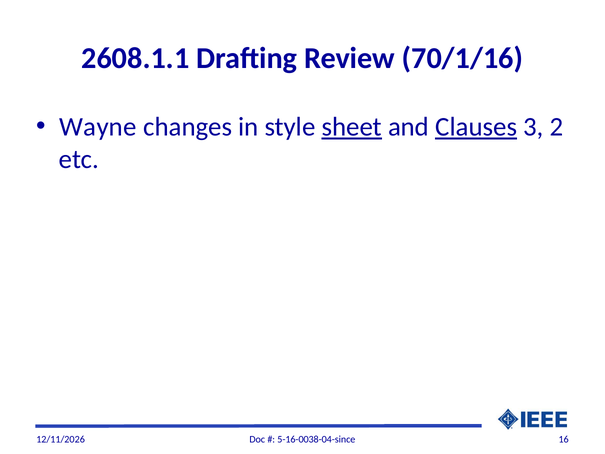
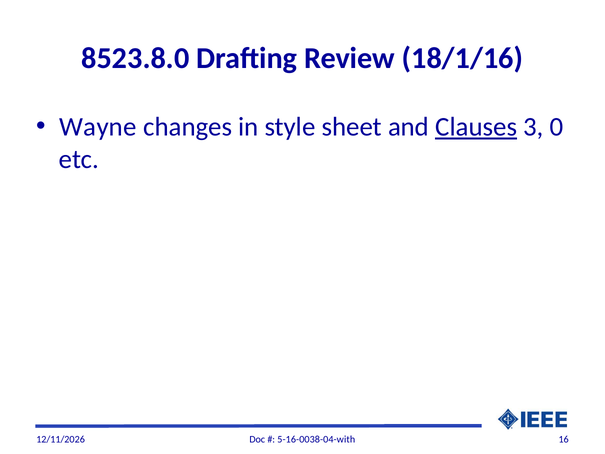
2608.1.1: 2608.1.1 -> 8523.8.0
70/1/16: 70/1/16 -> 18/1/16
sheet underline: present -> none
2: 2 -> 0
5-16-0038-04-since: 5-16-0038-04-since -> 5-16-0038-04-with
